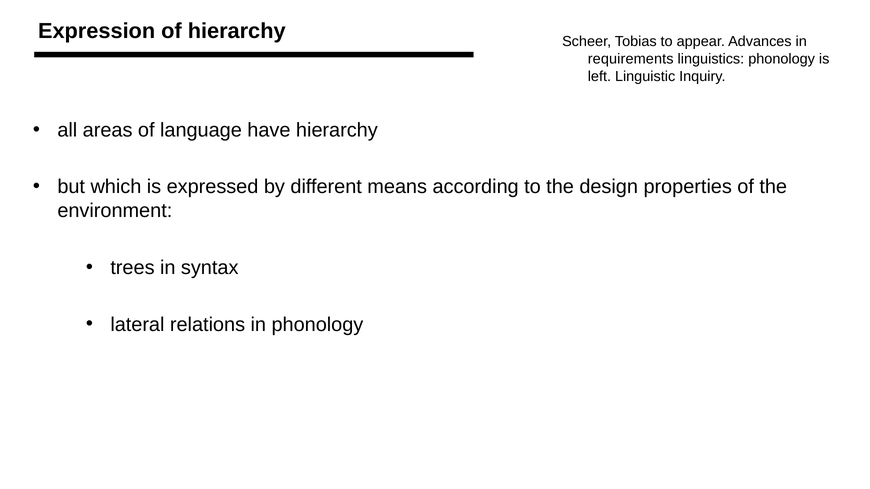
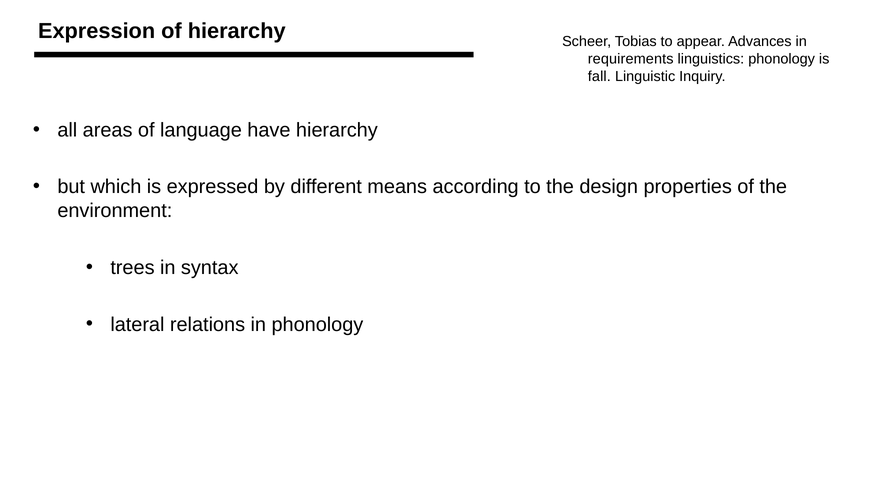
left: left -> fall
